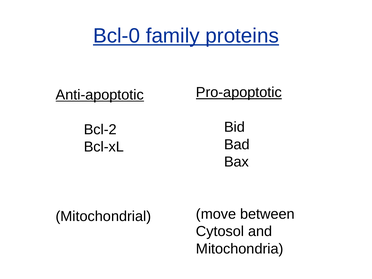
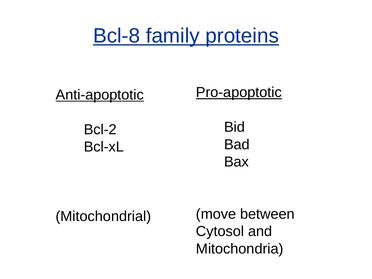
Bcl-0: Bcl-0 -> Bcl-8
